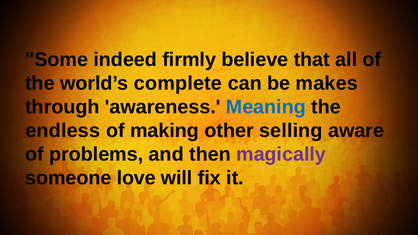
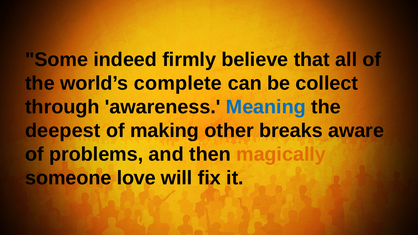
makes: makes -> collect
endless: endless -> deepest
selling: selling -> breaks
magically colour: purple -> orange
